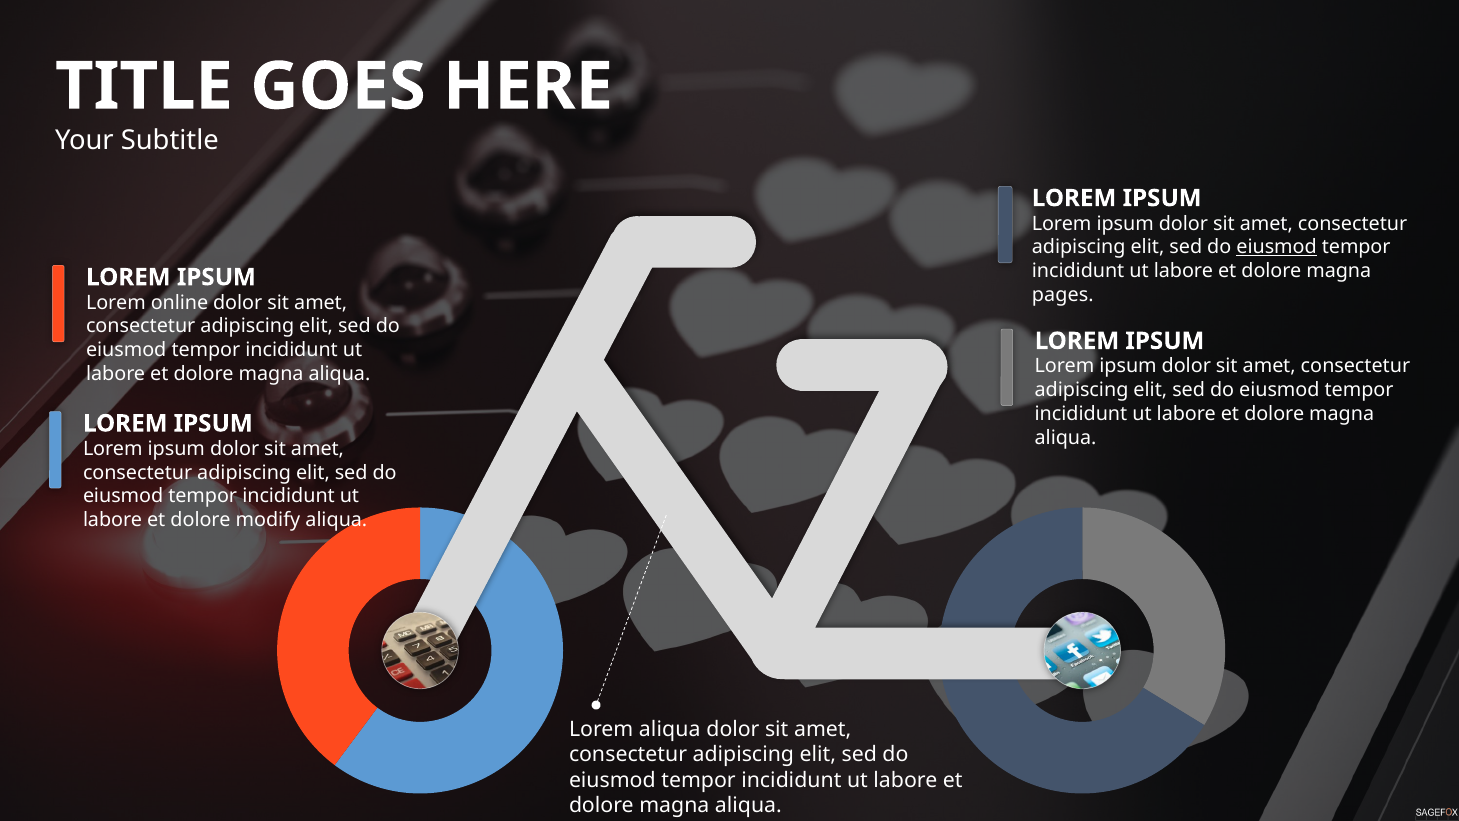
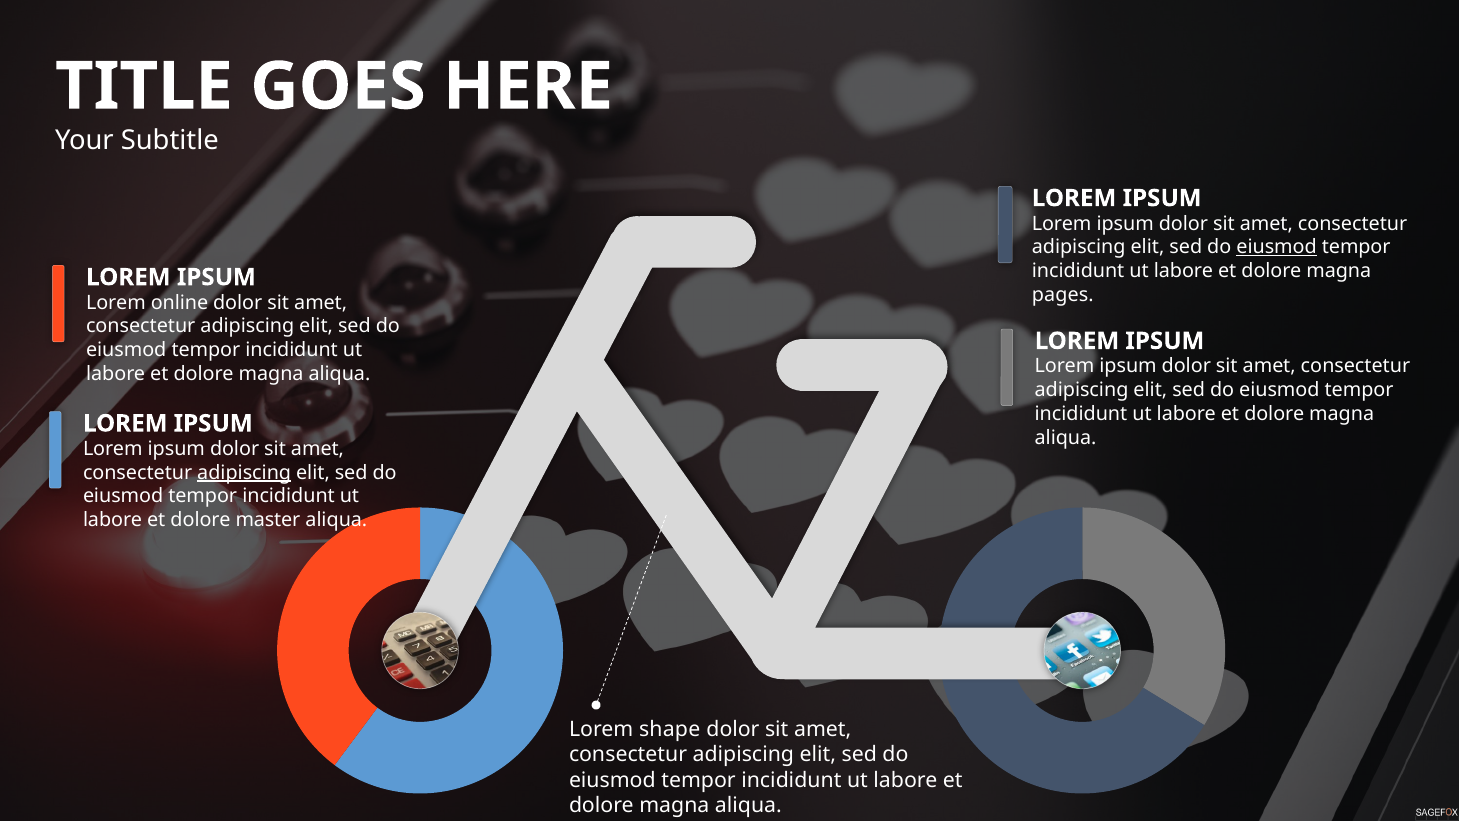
adipiscing at (244, 472) underline: none -> present
modify: modify -> master
Lorem aliqua: aliqua -> shape
